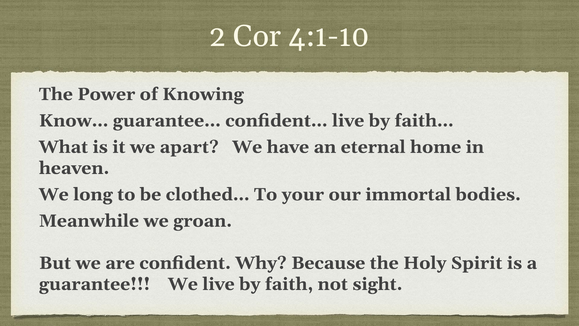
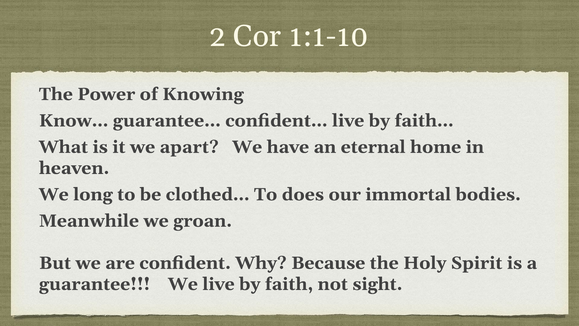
4:1-10: 4:1-10 -> 1:1-10
your: your -> does
